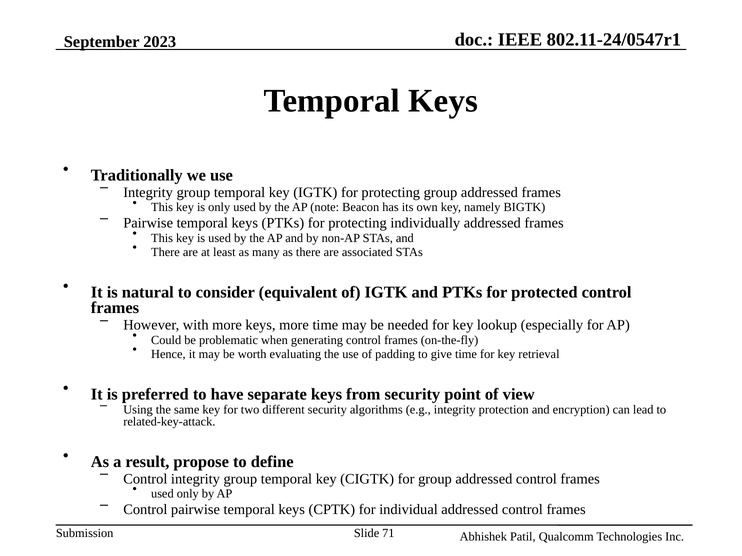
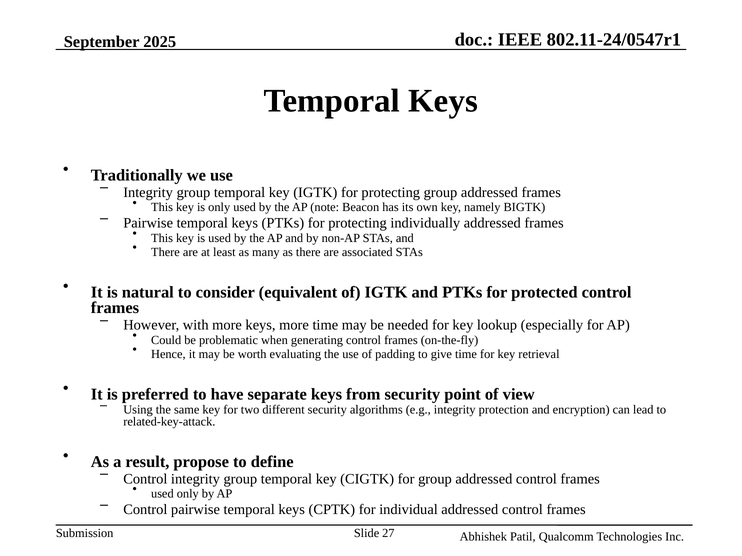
2023: 2023 -> 2025
71: 71 -> 27
